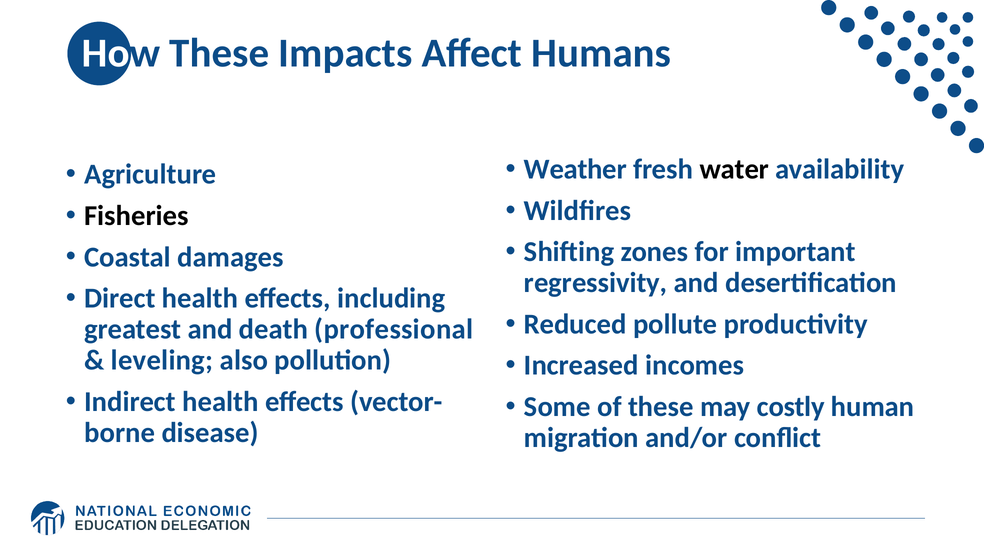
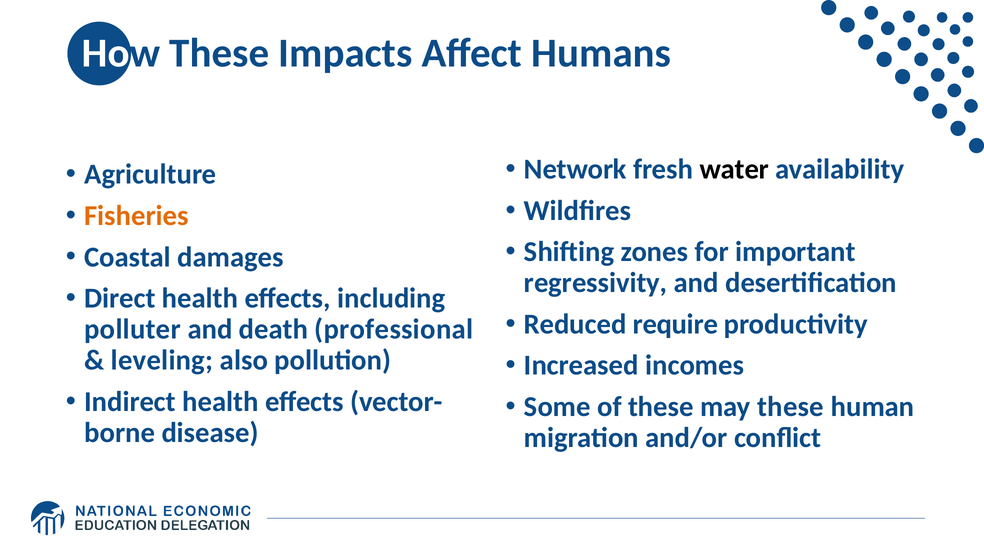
Weather: Weather -> Network
Fisheries colour: black -> orange
pollute: pollute -> require
greatest: greatest -> polluter
may costly: costly -> these
